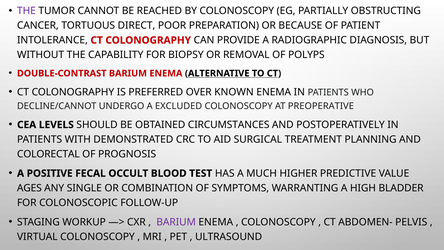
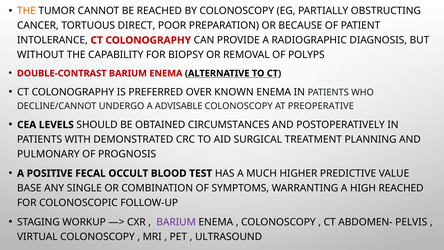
THE at (26, 11) colour: purple -> orange
EXCLUDED: EXCLUDED -> ADVISABLE
COLORECTAL: COLORECTAL -> PULMONARY
AGES: AGES -> BASE
HIGH BLADDER: BLADDER -> REACHED
